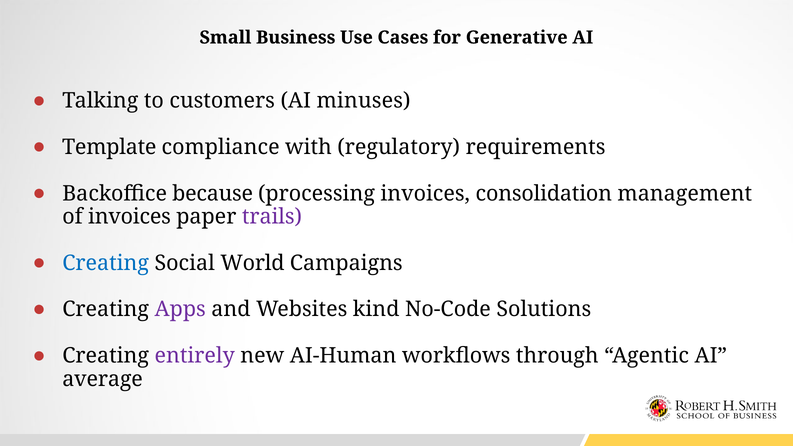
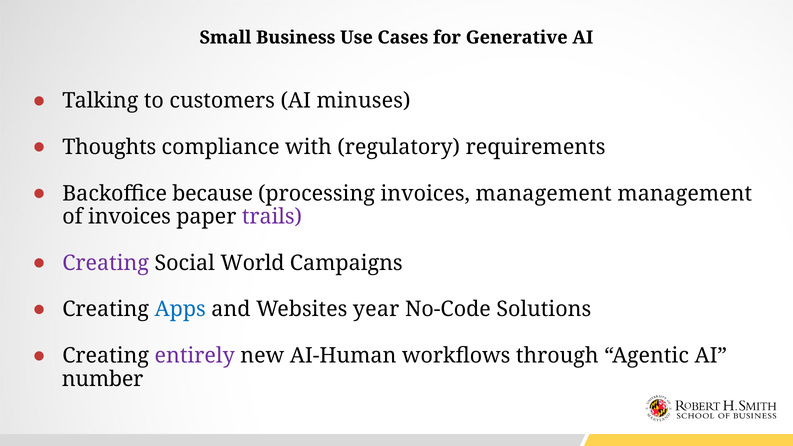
Template: Template -> Thoughts
invoices consolidation: consolidation -> management
Creating at (106, 263) colour: blue -> purple
Apps colour: purple -> blue
kind: kind -> year
average: average -> number
